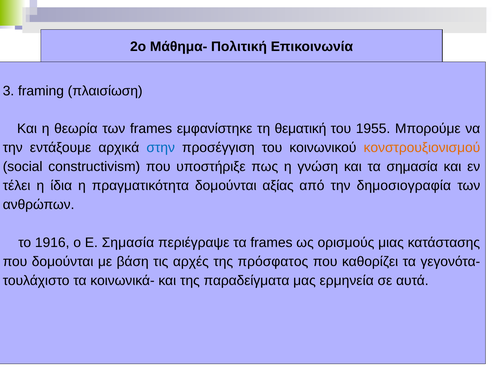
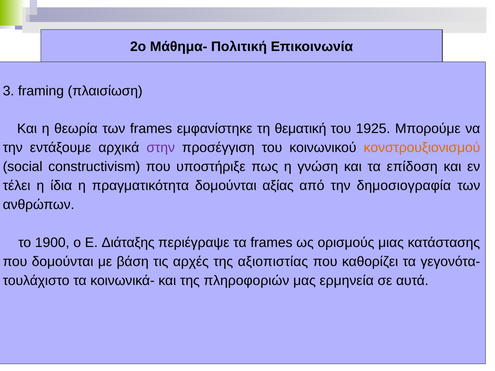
1955: 1955 -> 1925
στην colour: blue -> purple
τα σημασία: σημασία -> επίδοση
1916: 1916 -> 1900
E Σημασία: Σημασία -> Διάταξης
πρόσφατος: πρόσφατος -> αξιοπιστίας
παραδείγματα: παραδείγματα -> πληροφοριών
